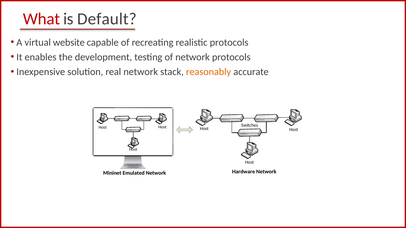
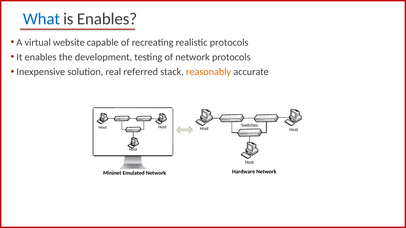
What colour: red -> blue
is Default: Default -> Enables
real network: network -> referred
